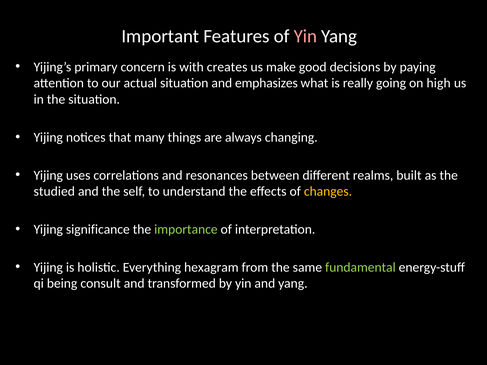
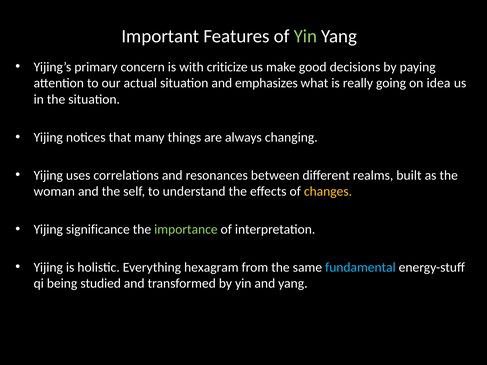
Yin at (305, 36) colour: pink -> light green
creates: creates -> criticize
high: high -> idea
studied: studied -> woman
fundamental colour: light green -> light blue
consult: consult -> studied
